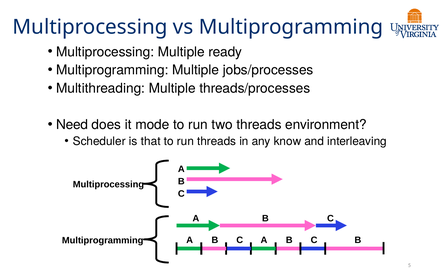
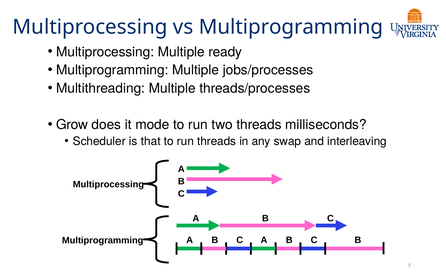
Need: Need -> Grow
environment: environment -> milliseconds
know: know -> swap
